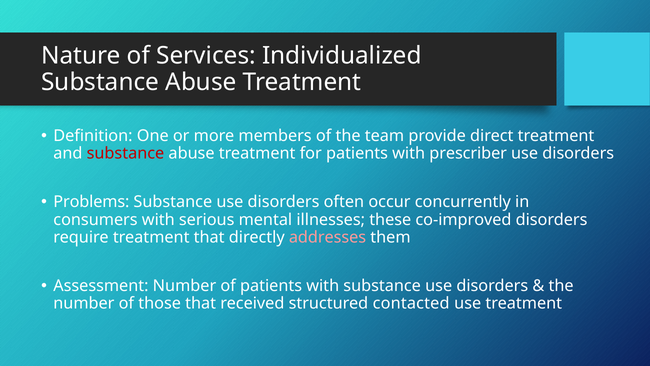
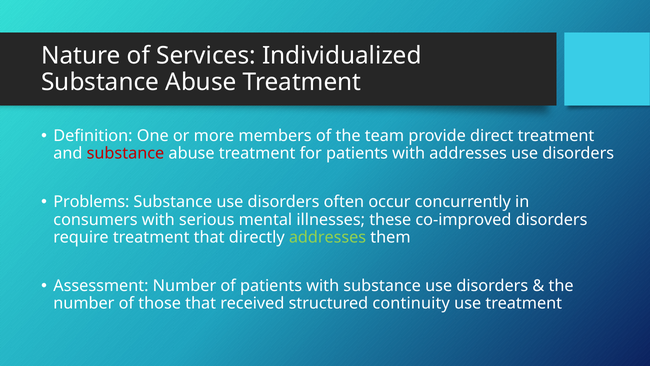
with prescriber: prescriber -> addresses
addresses at (328, 237) colour: pink -> light green
contacted: contacted -> continuity
